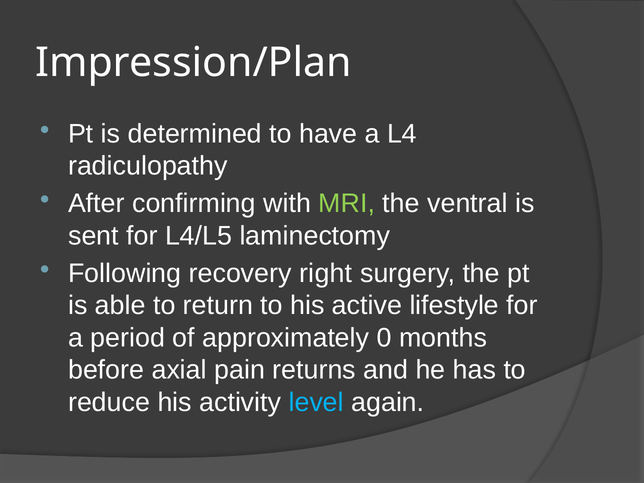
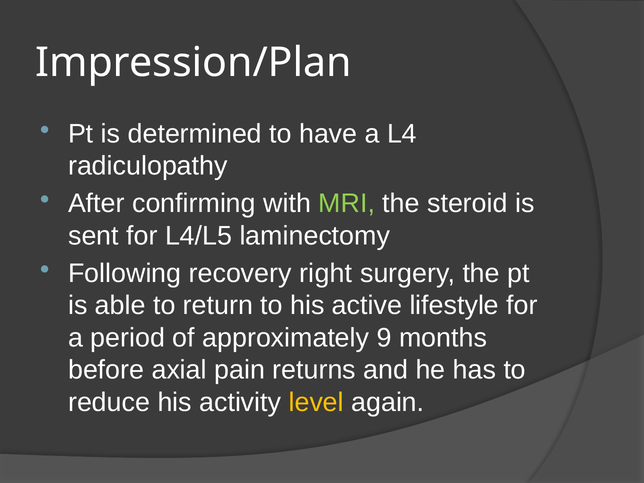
ventral: ventral -> steroid
0: 0 -> 9
level colour: light blue -> yellow
